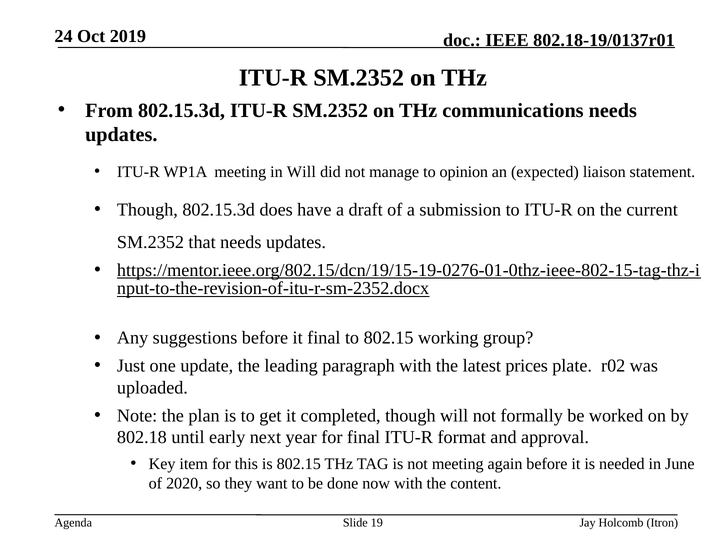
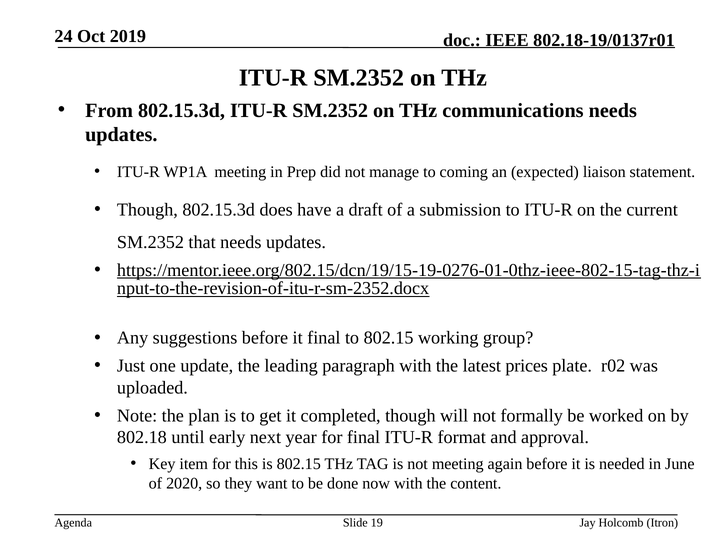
in Will: Will -> Prep
opinion: opinion -> coming
